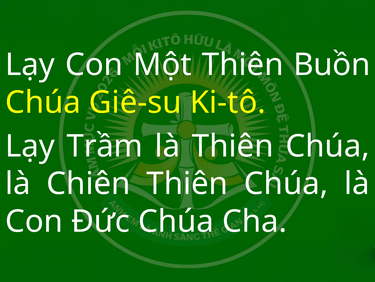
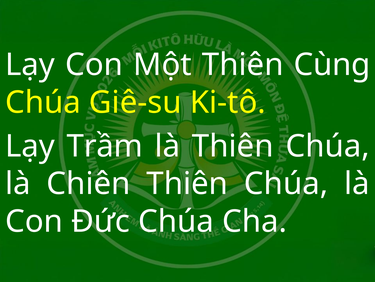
Buồn: Buồn -> Cùng
